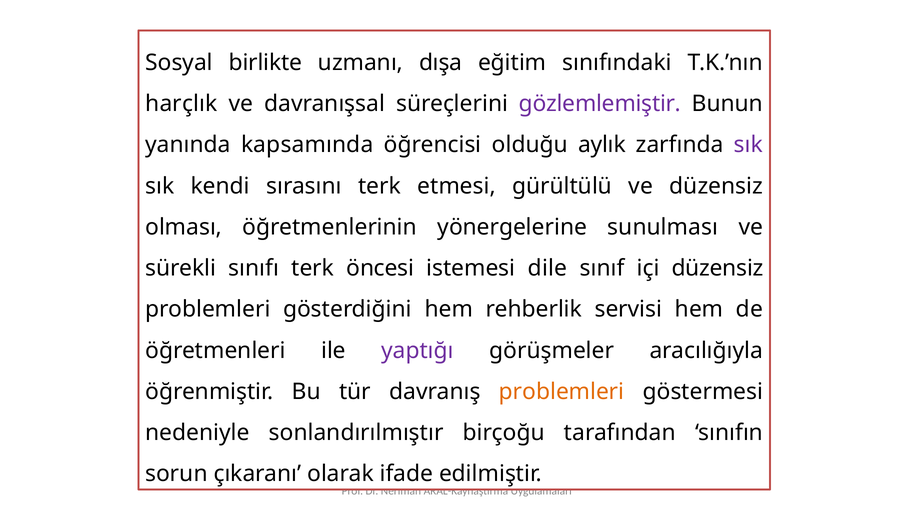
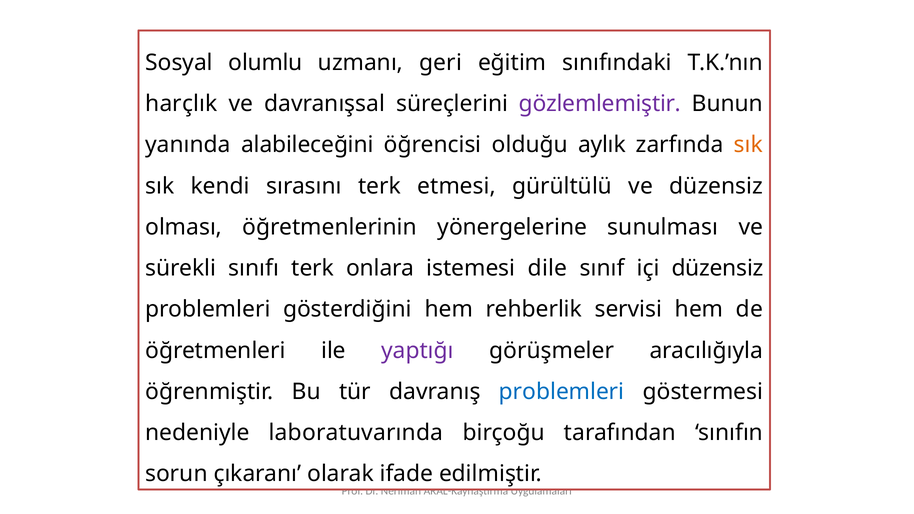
birlikte: birlikte -> olumlu
dışa: dışa -> geri
kapsamında: kapsamında -> alabileceğini
sık at (748, 145) colour: purple -> orange
öncesi: öncesi -> onlara
problemleri at (562, 392) colour: orange -> blue
sonlandırılmıştır: sonlandırılmıştır -> laboratuvarında
